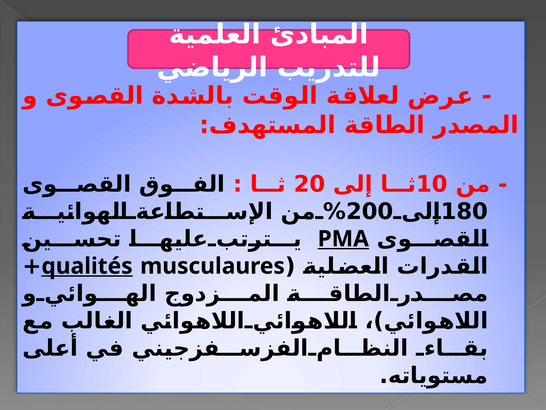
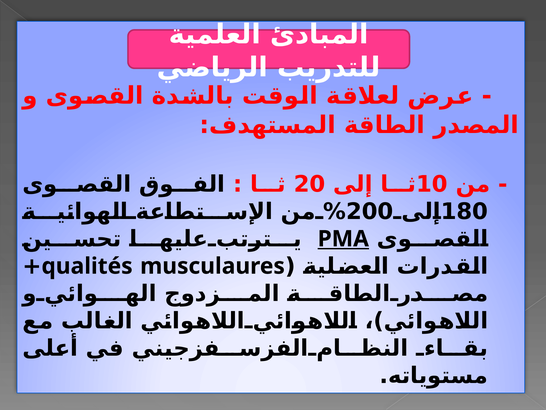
qualités underline: present -> none
